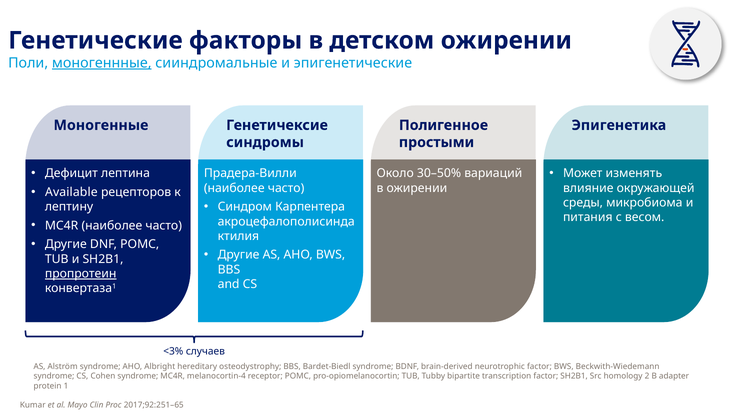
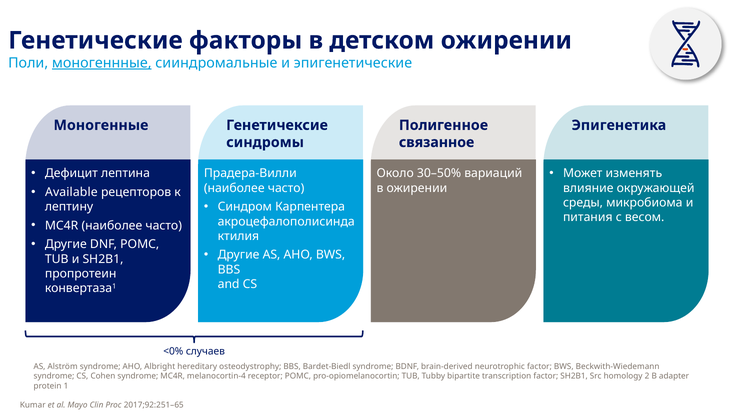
простыми: простыми -> связанное
пропротеин underline: present -> none
<3%: <3% -> <0%
